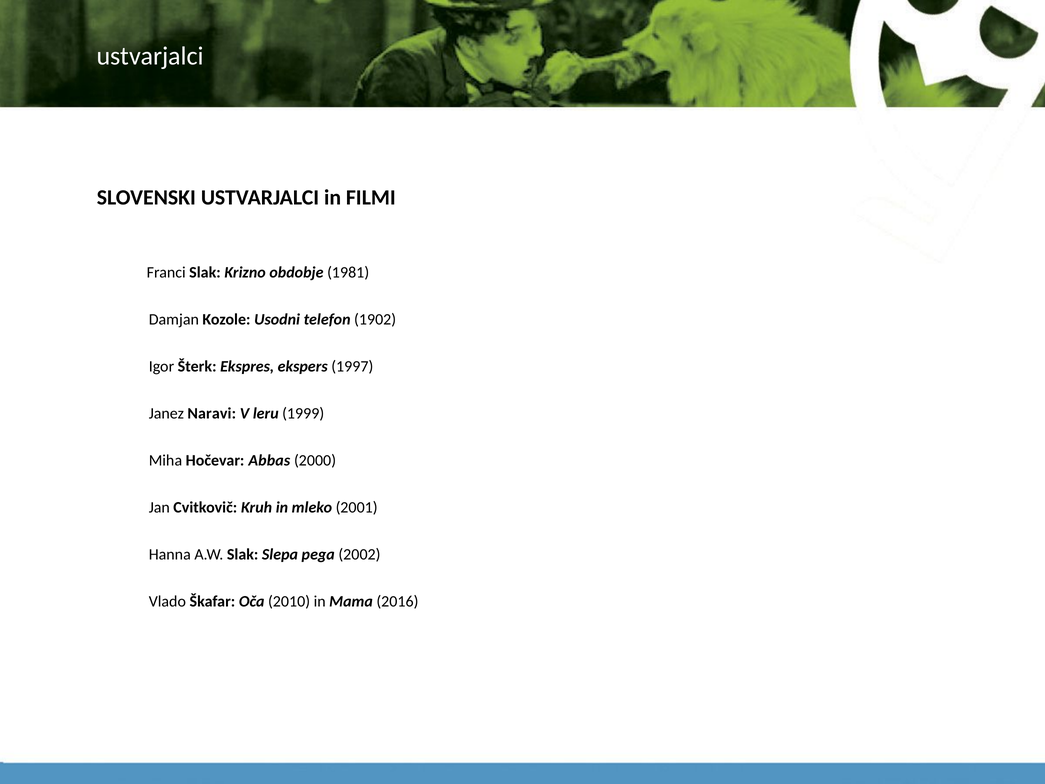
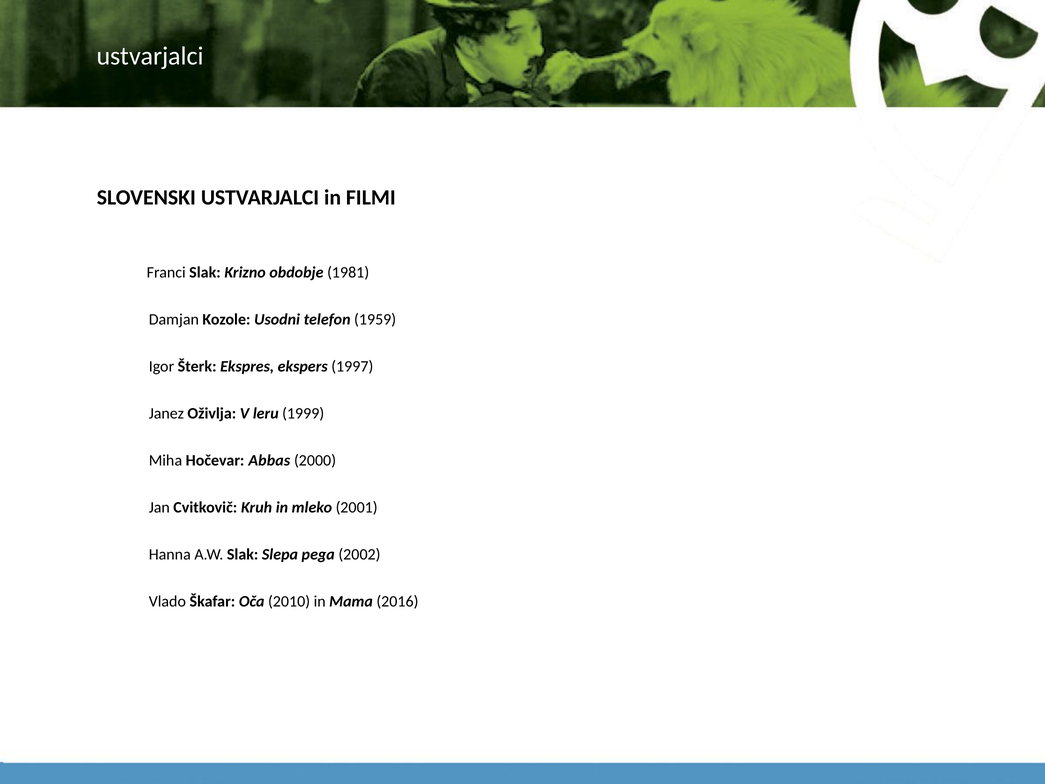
1902: 1902 -> 1959
Naravi: Naravi -> Oživlja
